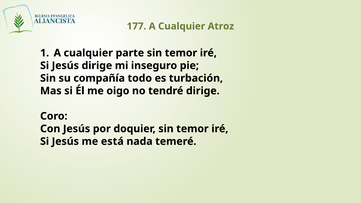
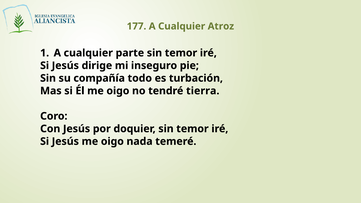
tendré dirige: dirige -> tierra
Jesús me está: está -> oigo
